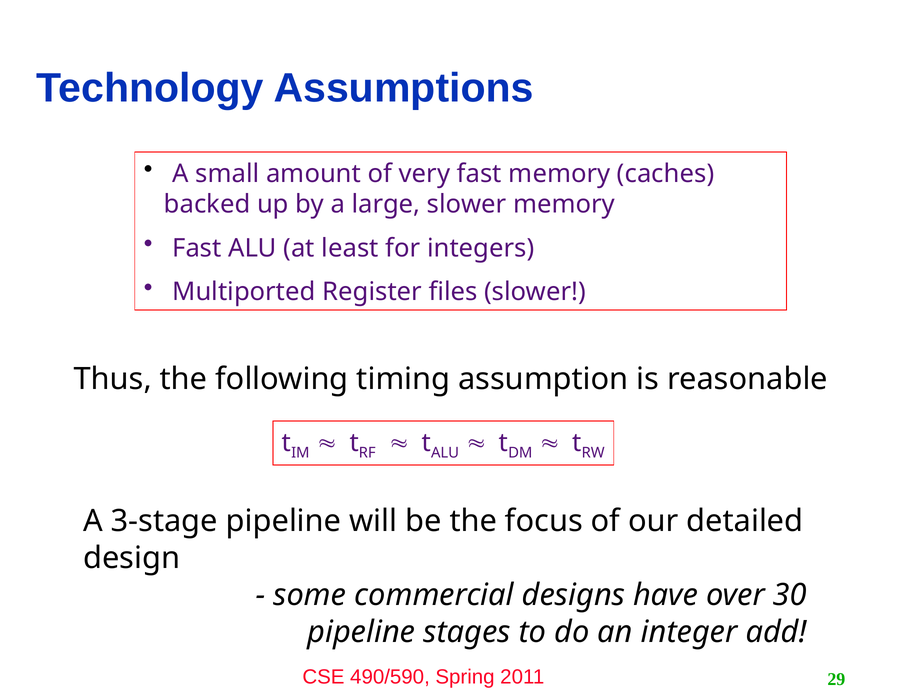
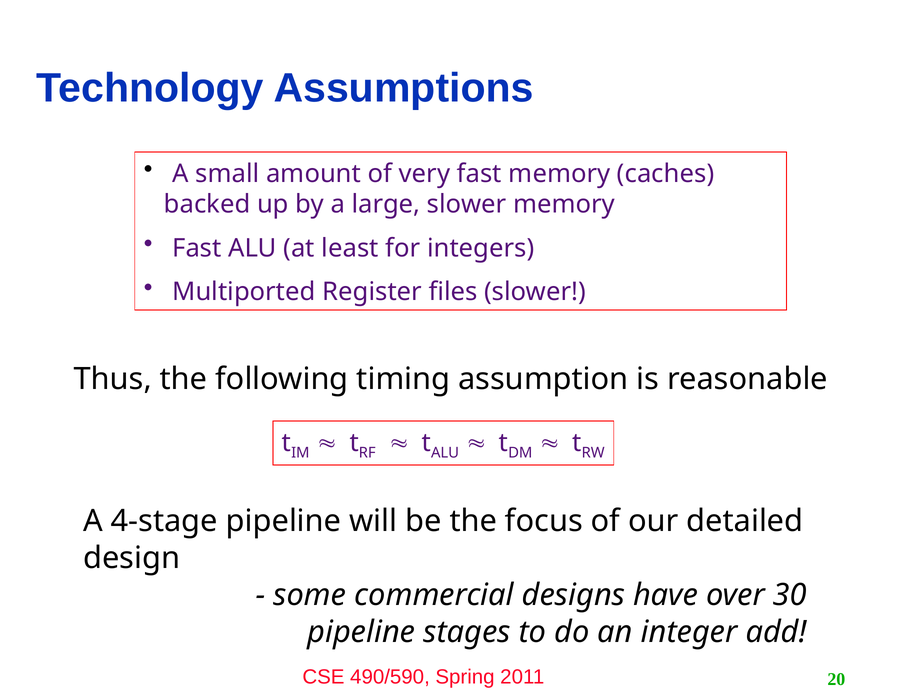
3-stage: 3-stage -> 4-stage
29: 29 -> 20
